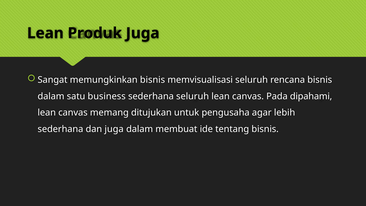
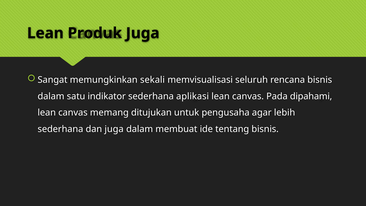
memungkinkan bisnis: bisnis -> sekali
business: business -> indikator
sederhana seluruh: seluruh -> aplikasi
